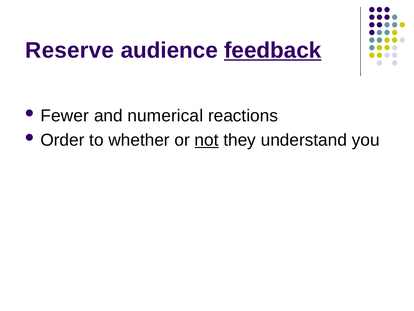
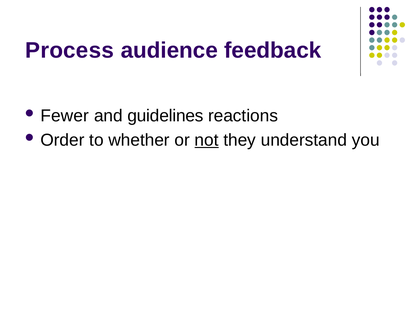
Reserve: Reserve -> Process
feedback underline: present -> none
numerical: numerical -> guidelines
